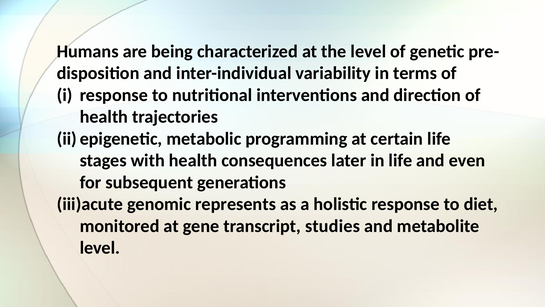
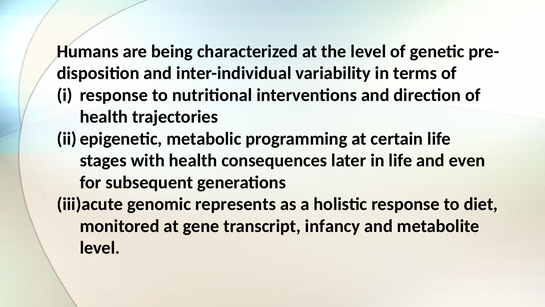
studies: studies -> infancy
